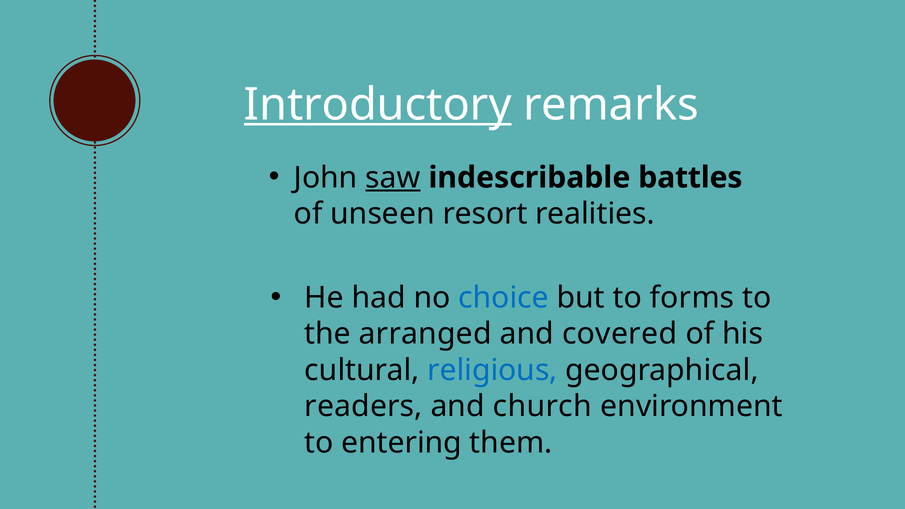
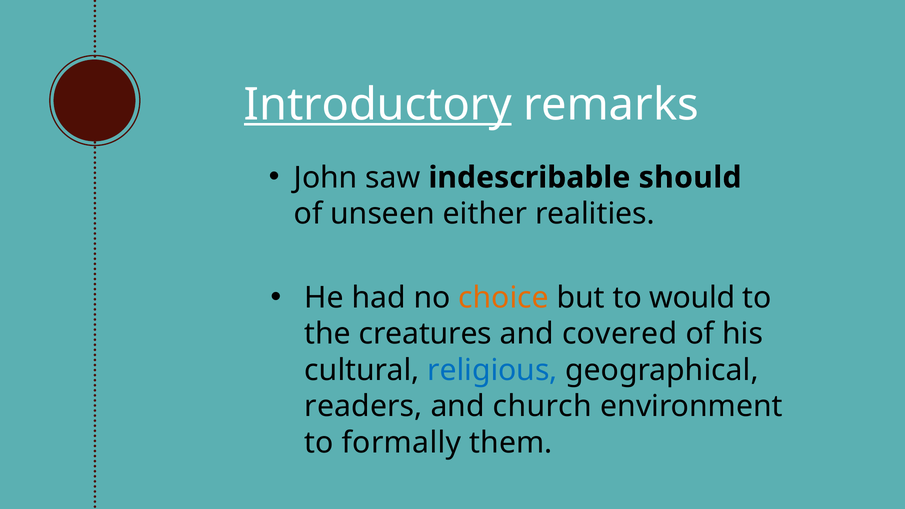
saw underline: present -> none
battles: battles -> should
resort: resort -> either
choice colour: blue -> orange
forms: forms -> would
arranged: arranged -> creatures
entering: entering -> formally
